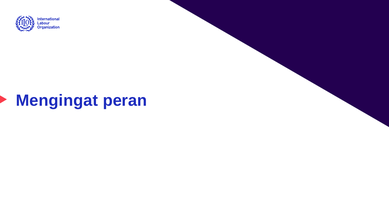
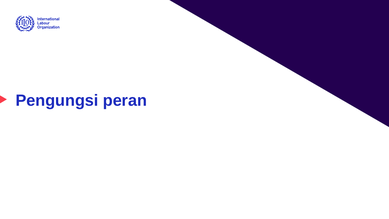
Mengingat: Mengingat -> Pengungsi
